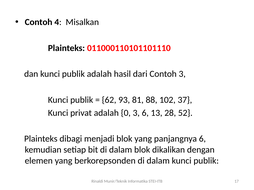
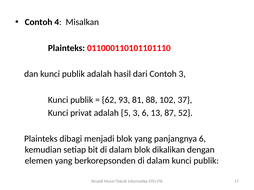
0: 0 -> 5
28: 28 -> 87
